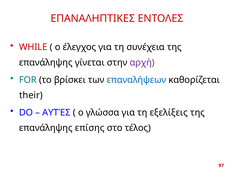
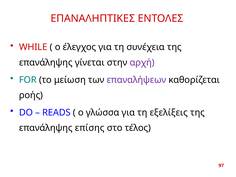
βρίσκει: βρίσκει -> μείωση
επαναλήψεων colour: blue -> purple
their: their -> ροής
ΑΥΤΈΣ: ΑΥΤΈΣ -> READS
